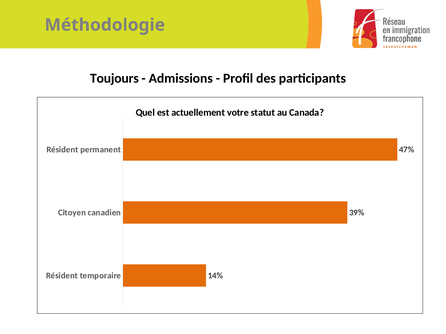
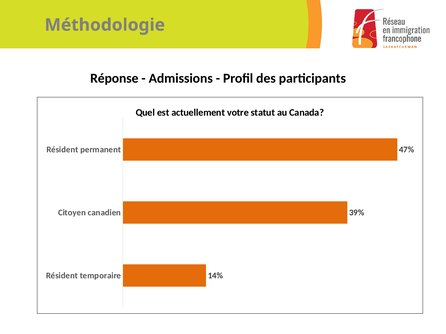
Toujours: Toujours -> Réponse
